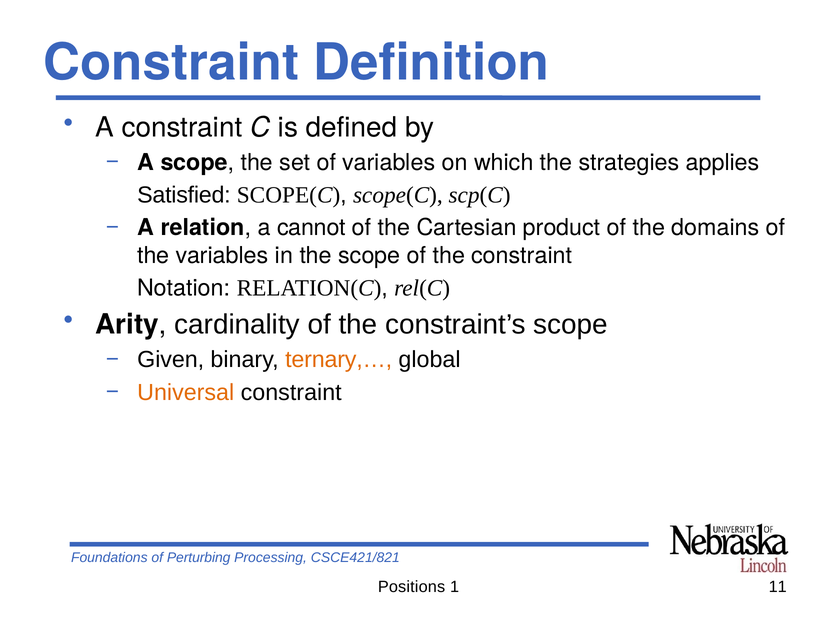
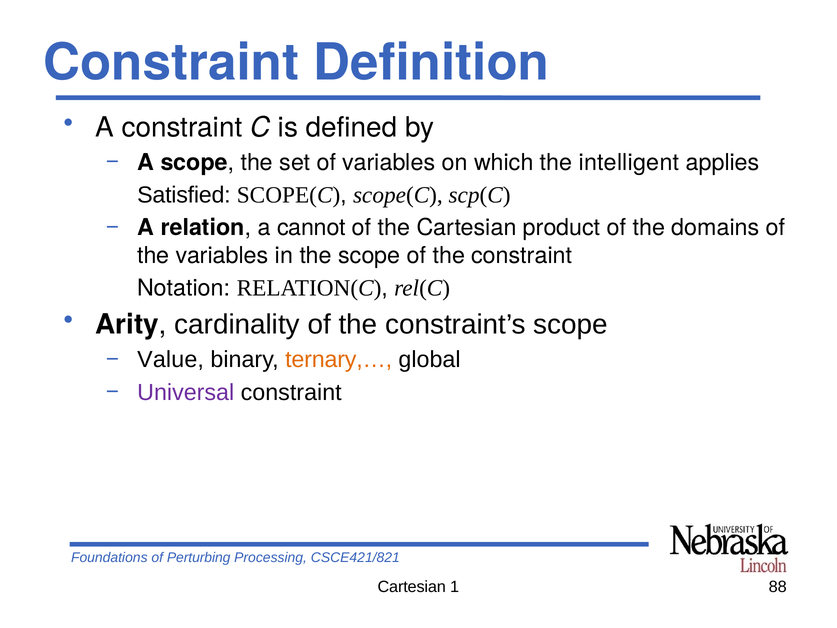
strategies: strategies -> intelligent
Given: Given -> Value
Universal colour: orange -> purple
Positions at (412, 587): Positions -> Cartesian
11: 11 -> 88
